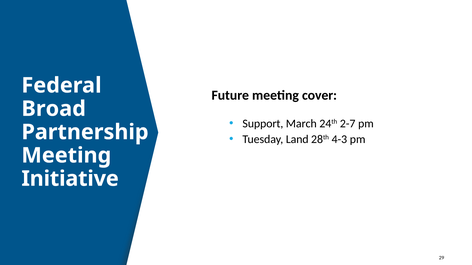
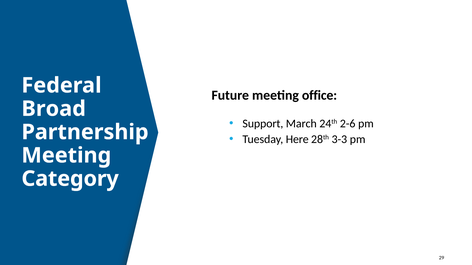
cover: cover -> office
2-7: 2-7 -> 2-6
Land: Land -> Here
4-3: 4-3 -> 3-3
Initiative: Initiative -> Category
